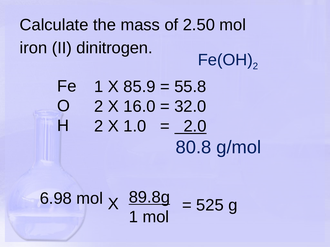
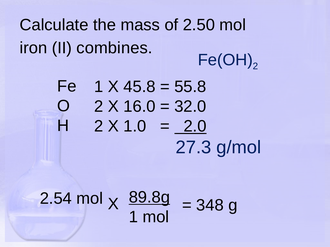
dinitrogen: dinitrogen -> combines
85.9: 85.9 -> 45.8
80.8: 80.8 -> 27.3
6.98: 6.98 -> 2.54
525: 525 -> 348
